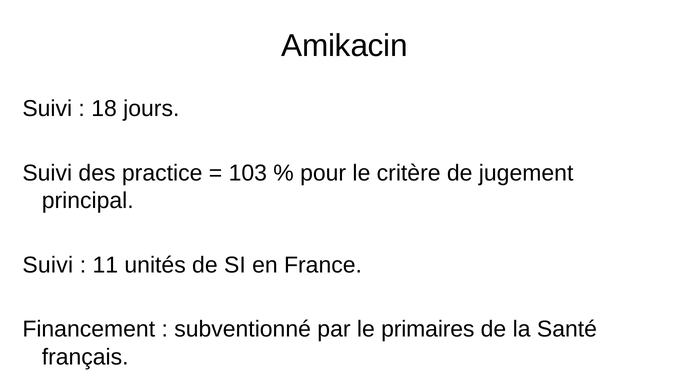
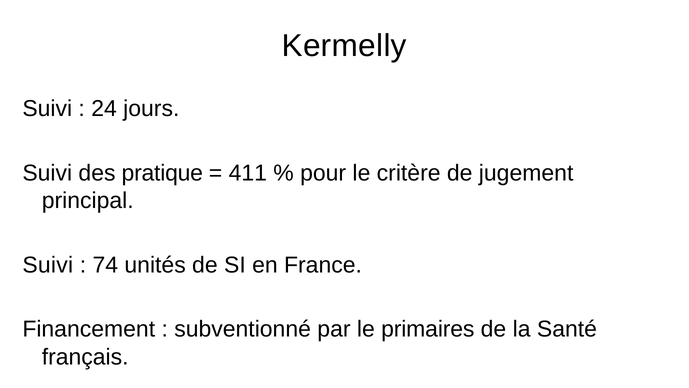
Amikacin: Amikacin -> Kermelly
18: 18 -> 24
practice: practice -> pratique
103: 103 -> 411
11: 11 -> 74
